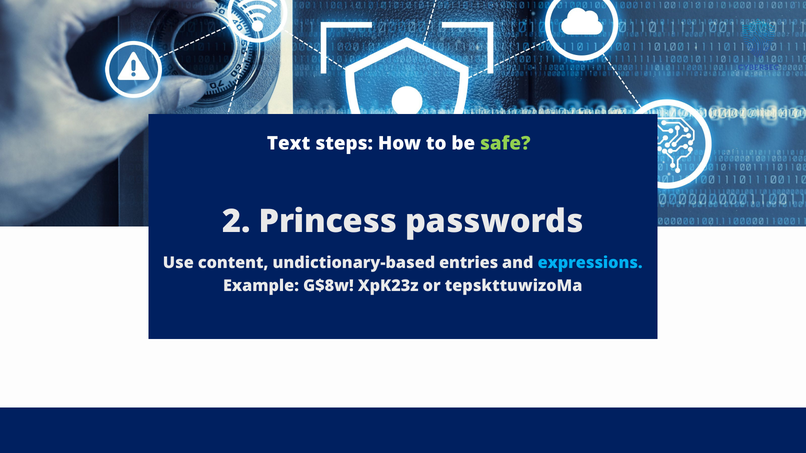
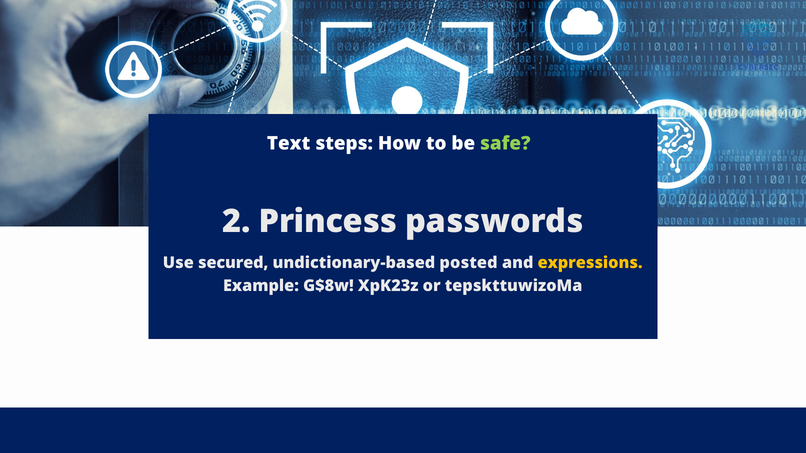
content: content -> secured
entries: entries -> posted
expressions colour: light blue -> yellow
